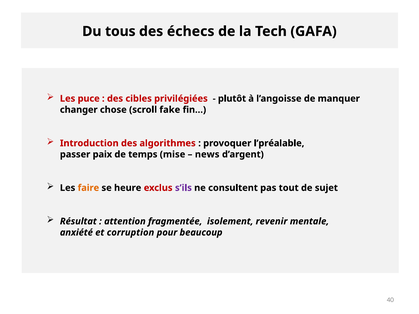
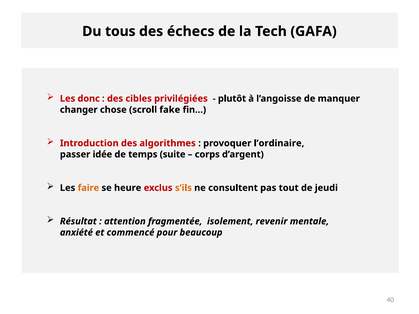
puce: puce -> donc
l’préalable: l’préalable -> l’ordinaire
paix: paix -> idée
mise: mise -> suite
news: news -> corps
s’ils colour: purple -> orange
sujet: sujet -> jeudi
corruption: corruption -> commencé
